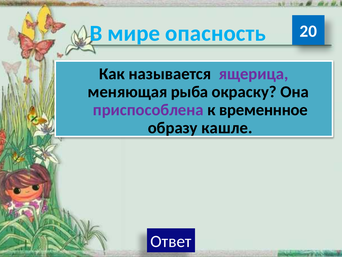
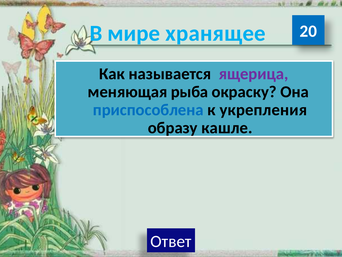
опасность: опасность -> хранящее
приспособлена colour: purple -> blue
временнное: временнное -> укрепления
